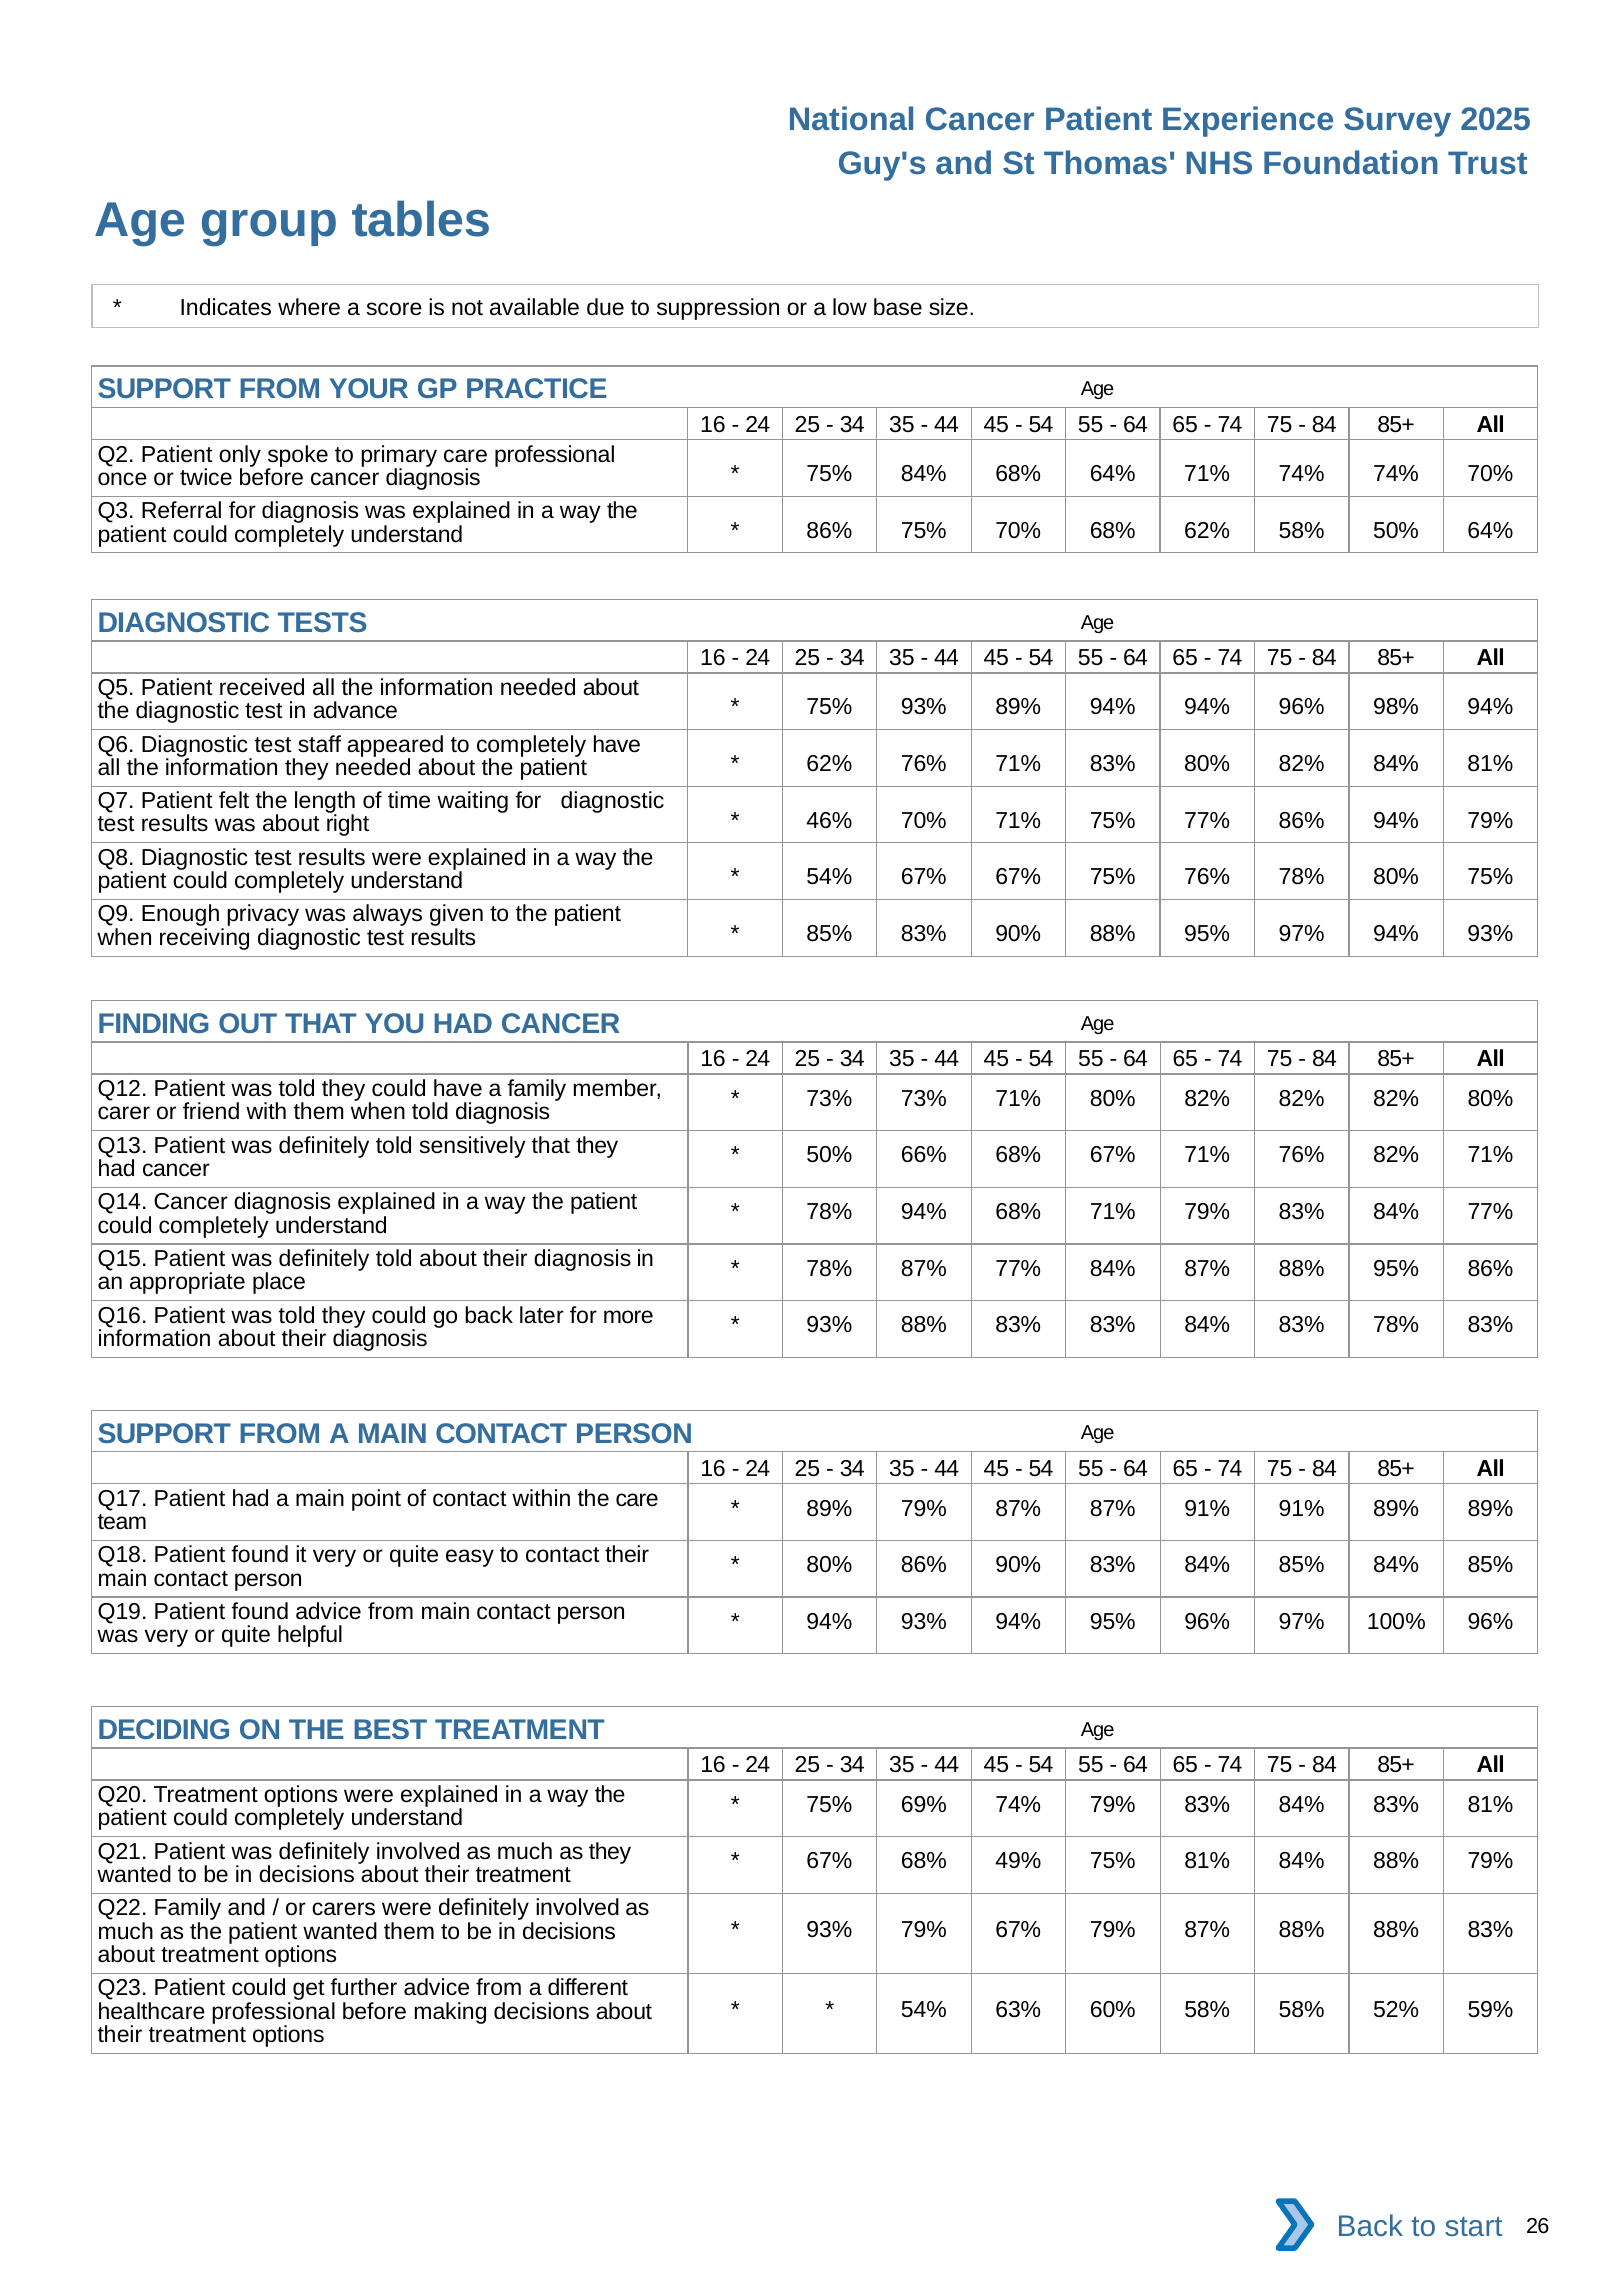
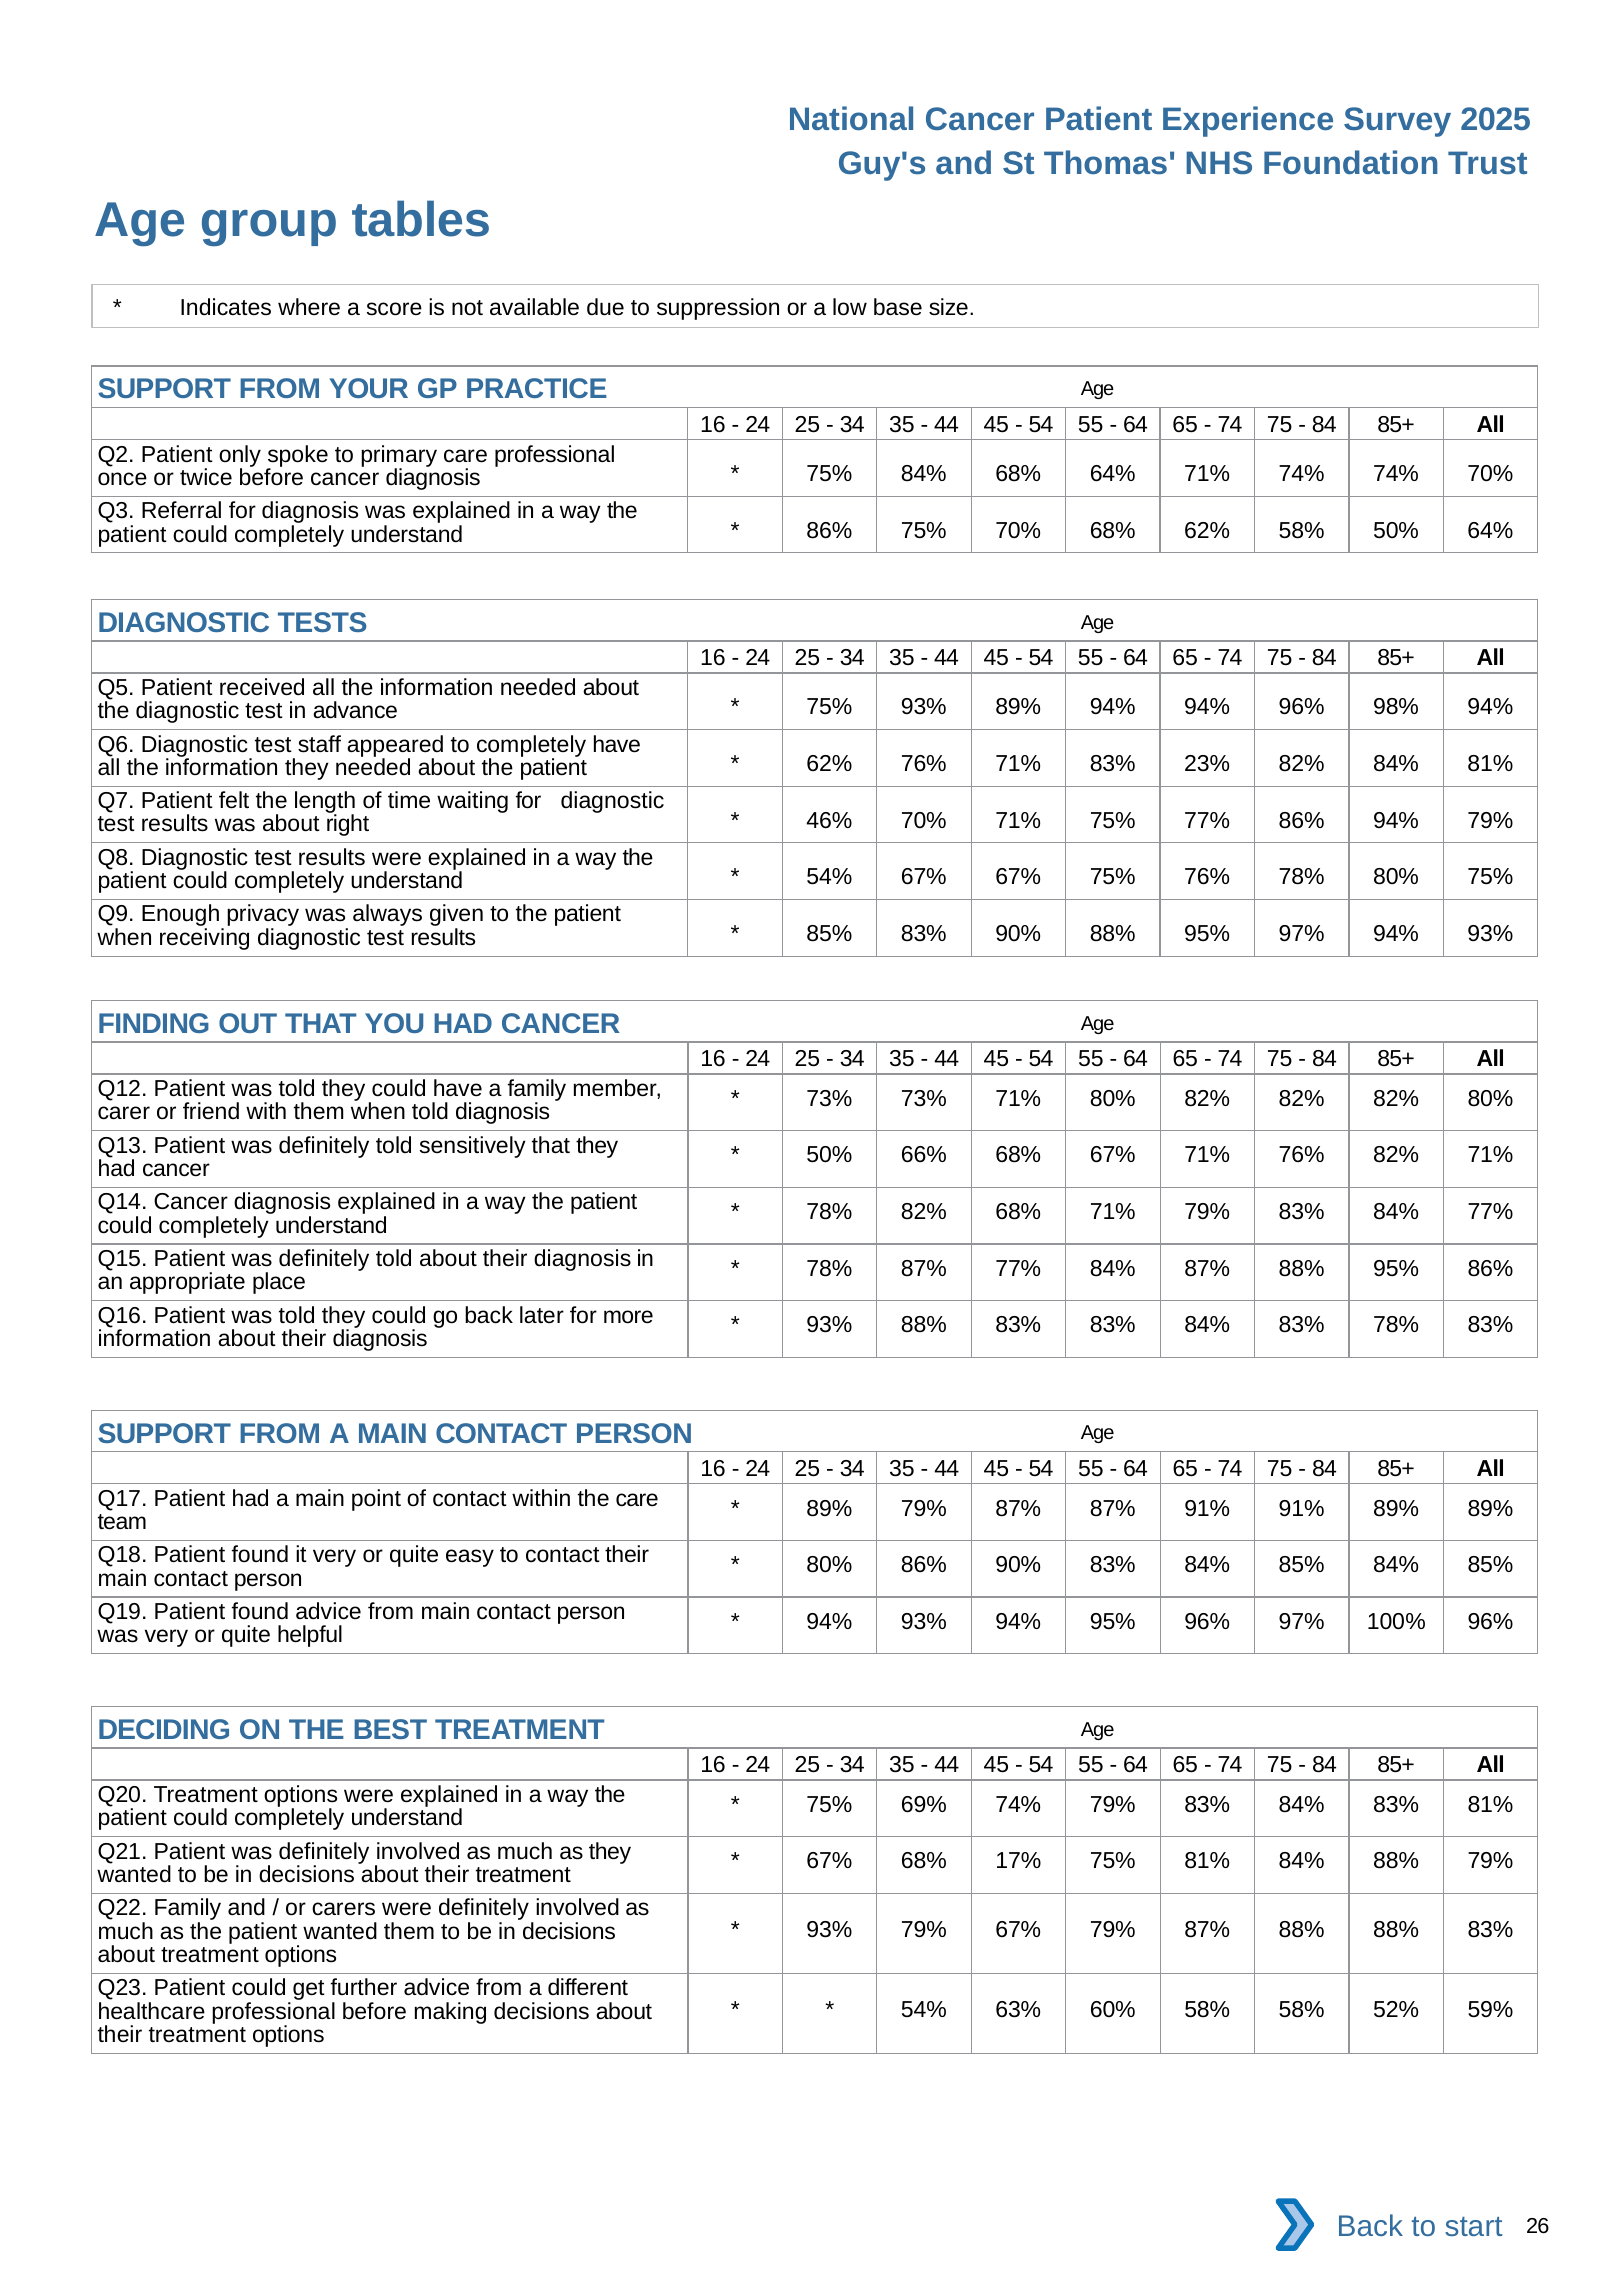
83% 80%: 80% -> 23%
78% 94%: 94% -> 82%
49%: 49% -> 17%
